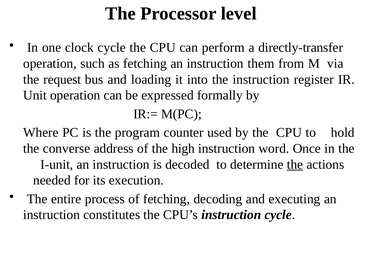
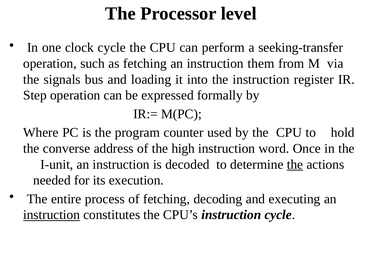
directly-transfer: directly-transfer -> seeking-transfer
request: request -> signals
Unit: Unit -> Step
instruction at (52, 215) underline: none -> present
